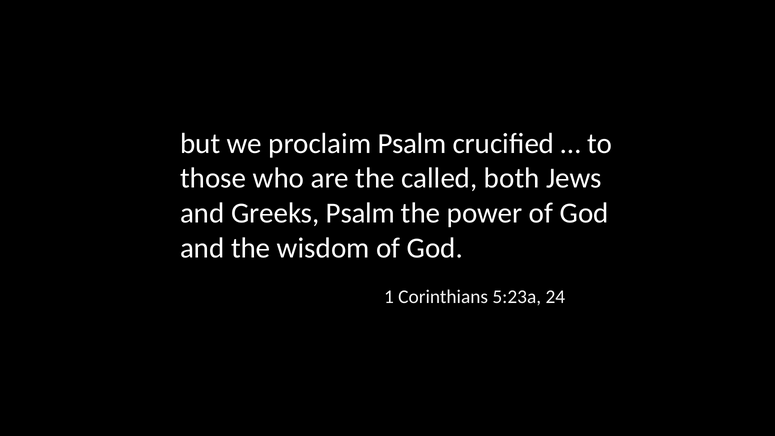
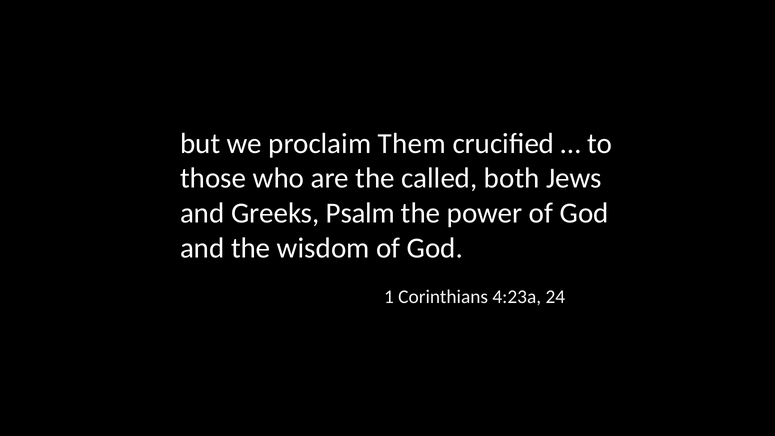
proclaim Psalm: Psalm -> Them
5:23a: 5:23a -> 4:23a
